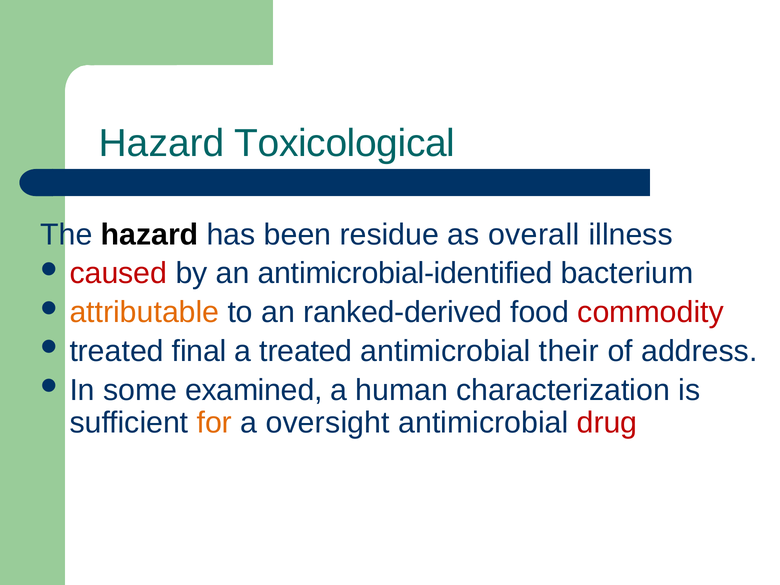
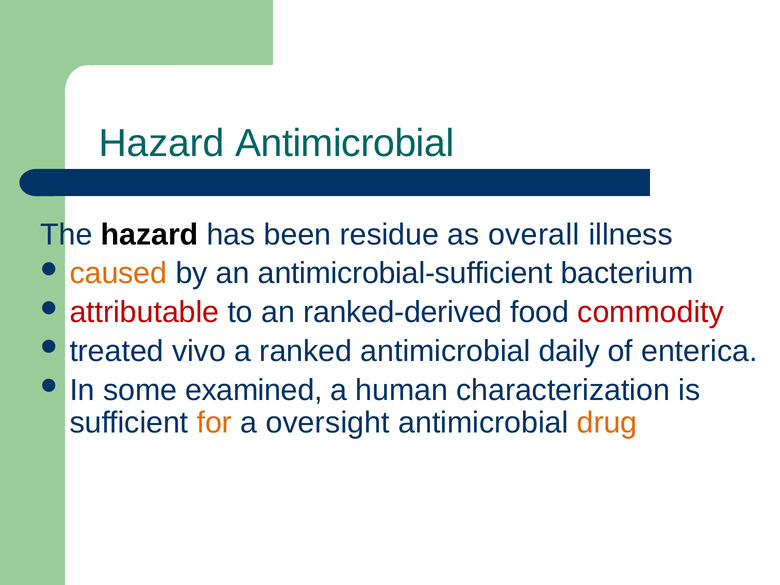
Hazard Toxicological: Toxicological -> Antimicrobial
caused colour: red -> orange
antimicrobial-identified: antimicrobial-identified -> antimicrobial-sufficient
attributable colour: orange -> red
final: final -> vivo
a treated: treated -> ranked
their: their -> daily
address: address -> enterica
drug colour: red -> orange
